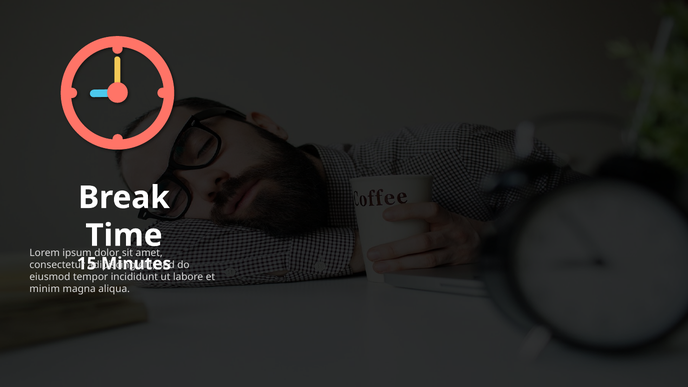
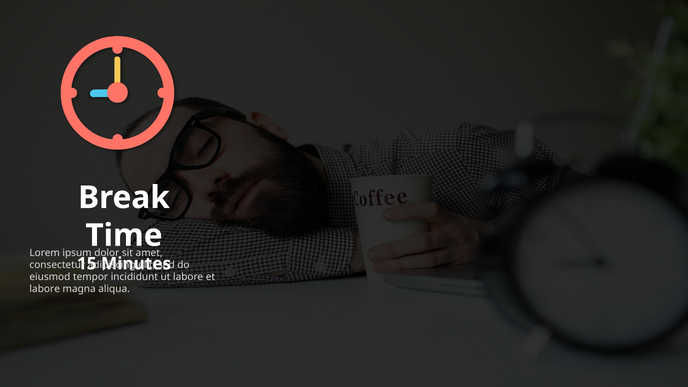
minim at (45, 289): minim -> labore
